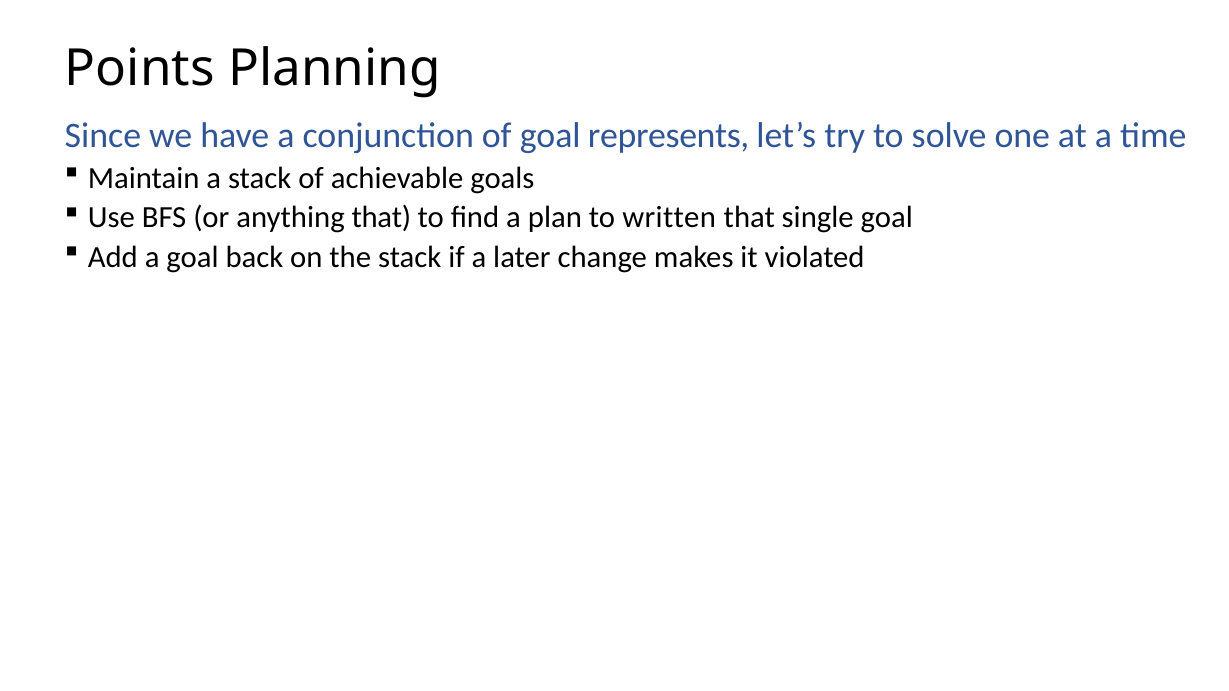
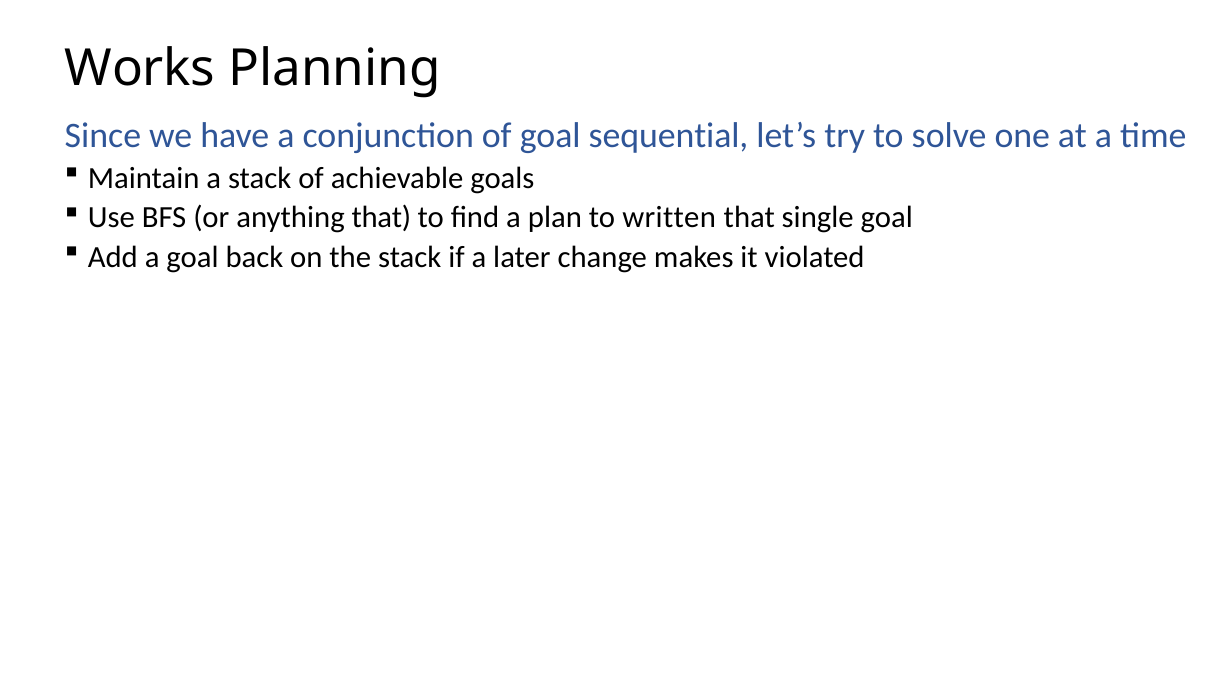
Points: Points -> Works
represents: represents -> sequential
